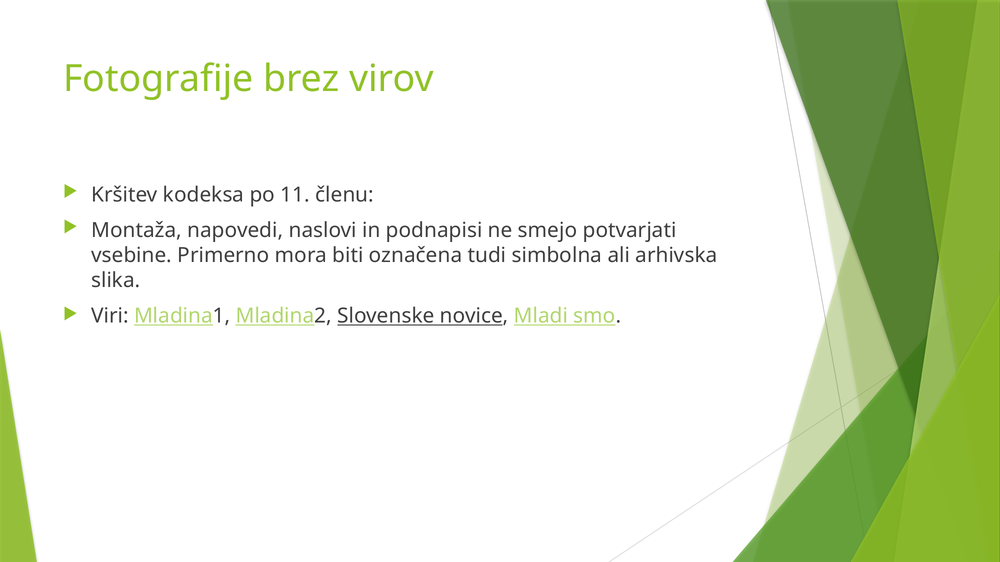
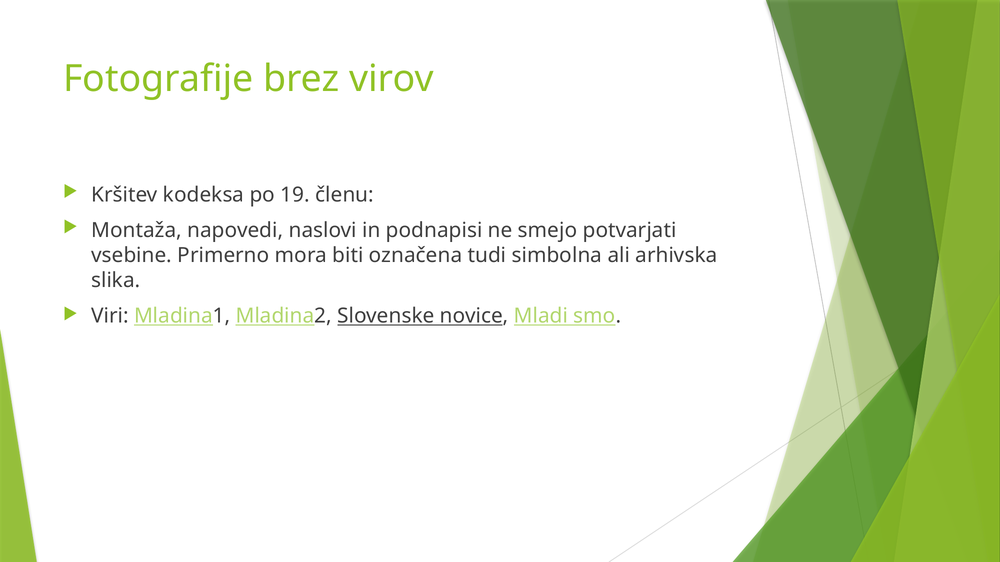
11: 11 -> 19
